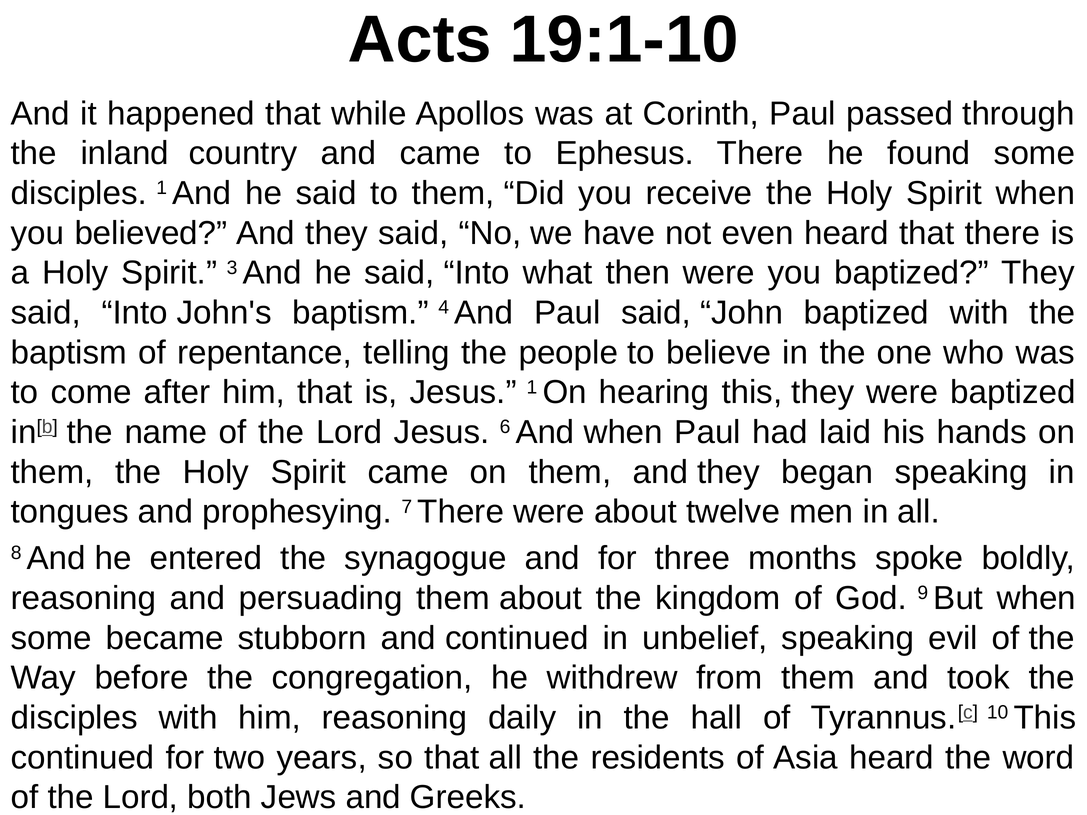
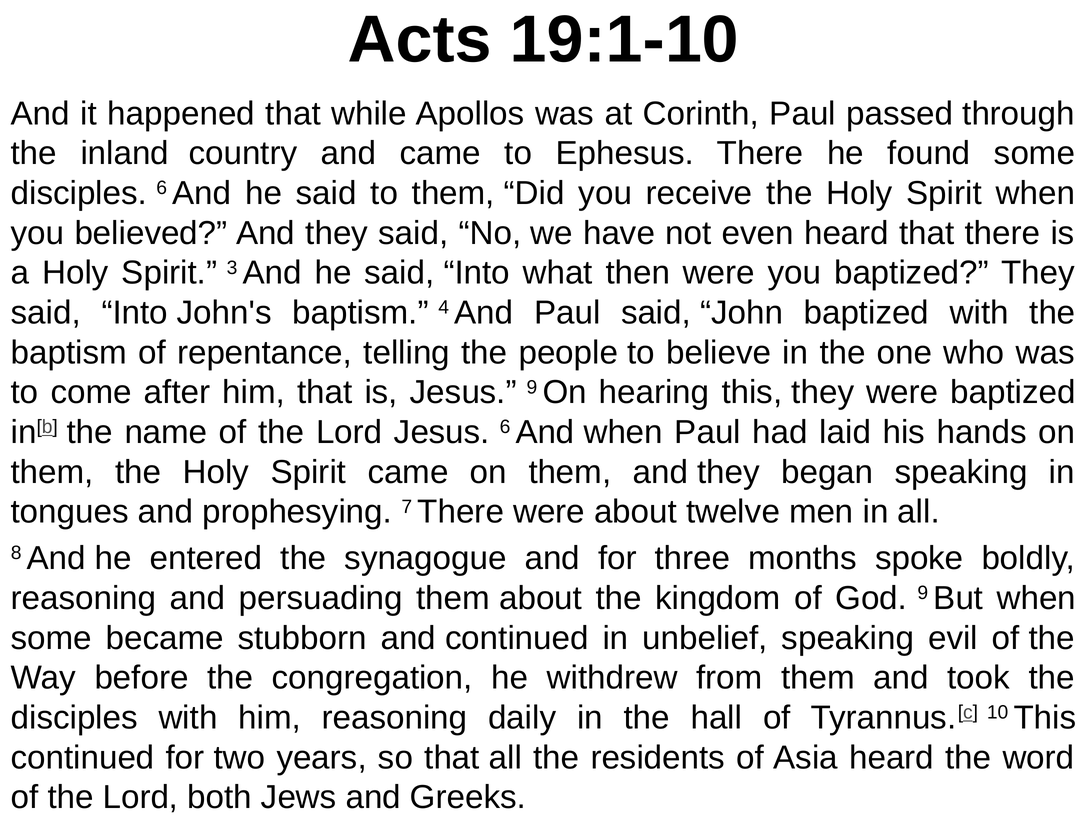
disciples 1: 1 -> 6
Jesus 1: 1 -> 9
